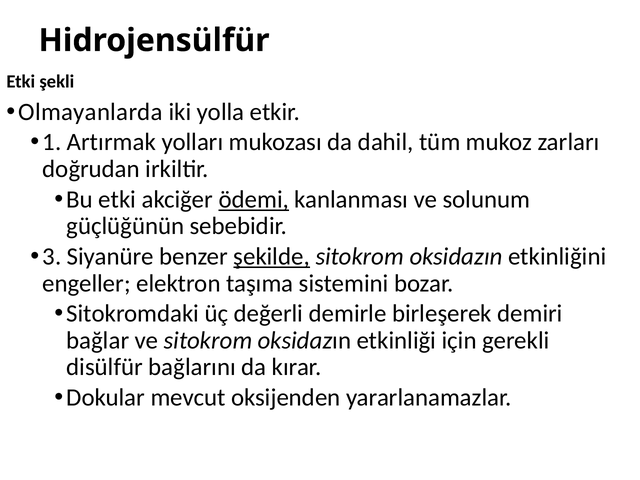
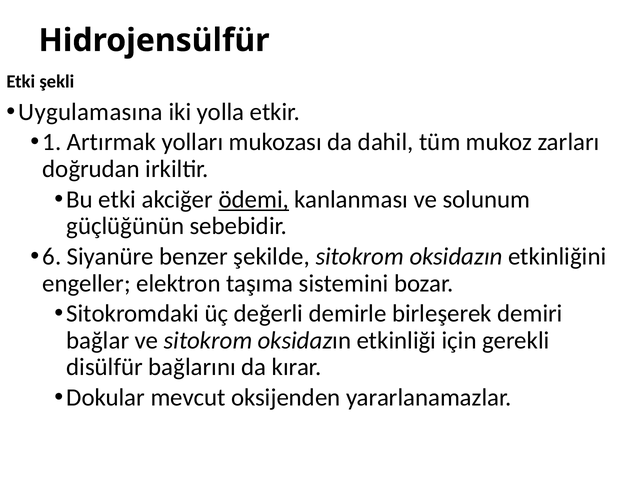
Olmayanlarda: Olmayanlarda -> Uygulamasına
3: 3 -> 6
şekilde underline: present -> none
